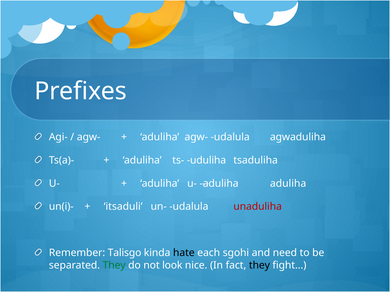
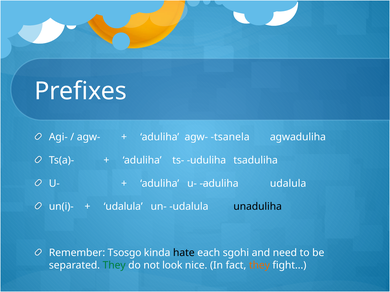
agw- udalula: udalula -> tsanela
aduliha at (288, 184): aduliha -> udalula
itsaduli at (123, 207): itsaduli -> udalula
unaduliha colour: red -> black
Talisgo: Talisgo -> Tsosgo
they at (259, 266) colour: black -> orange
